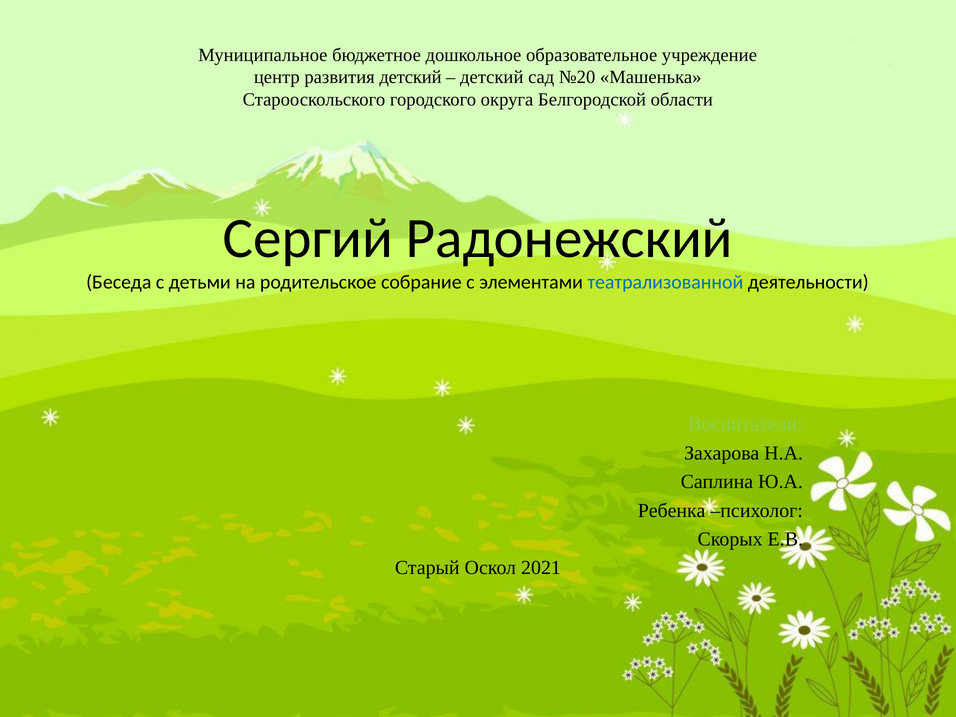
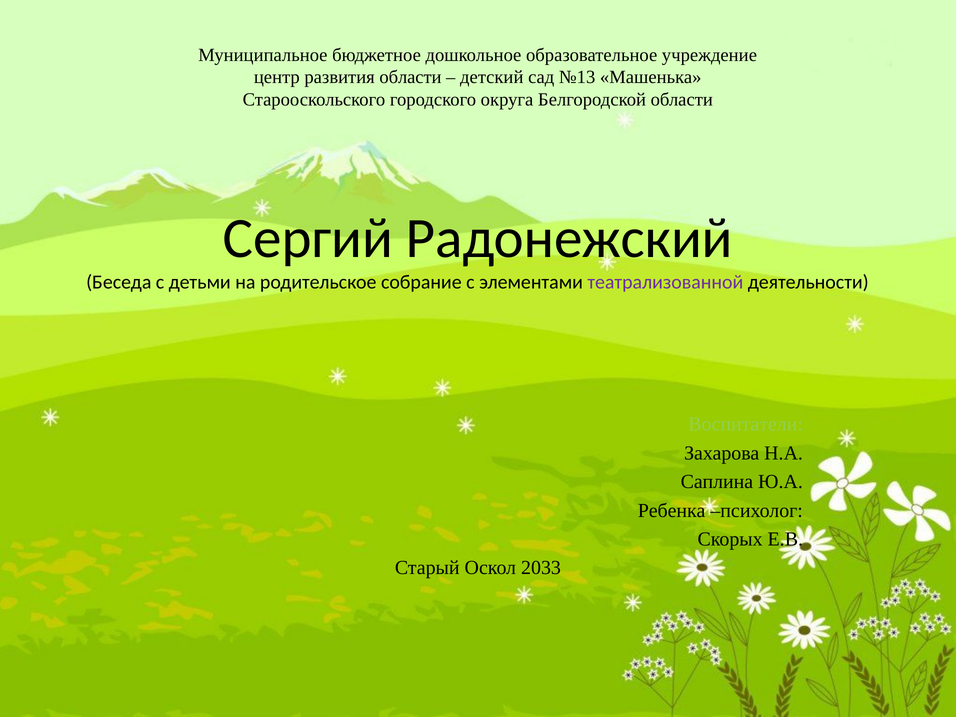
развития детский: детский -> области
№20: №20 -> №13
театрализованной colour: blue -> purple
2021: 2021 -> 2033
